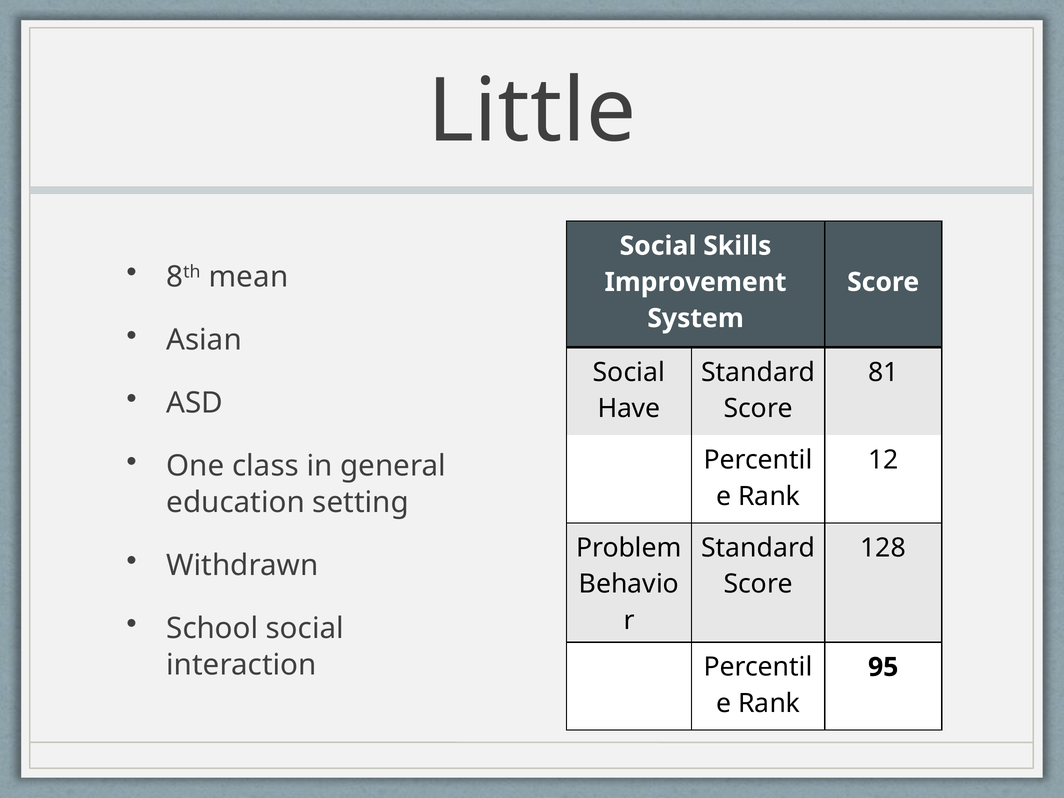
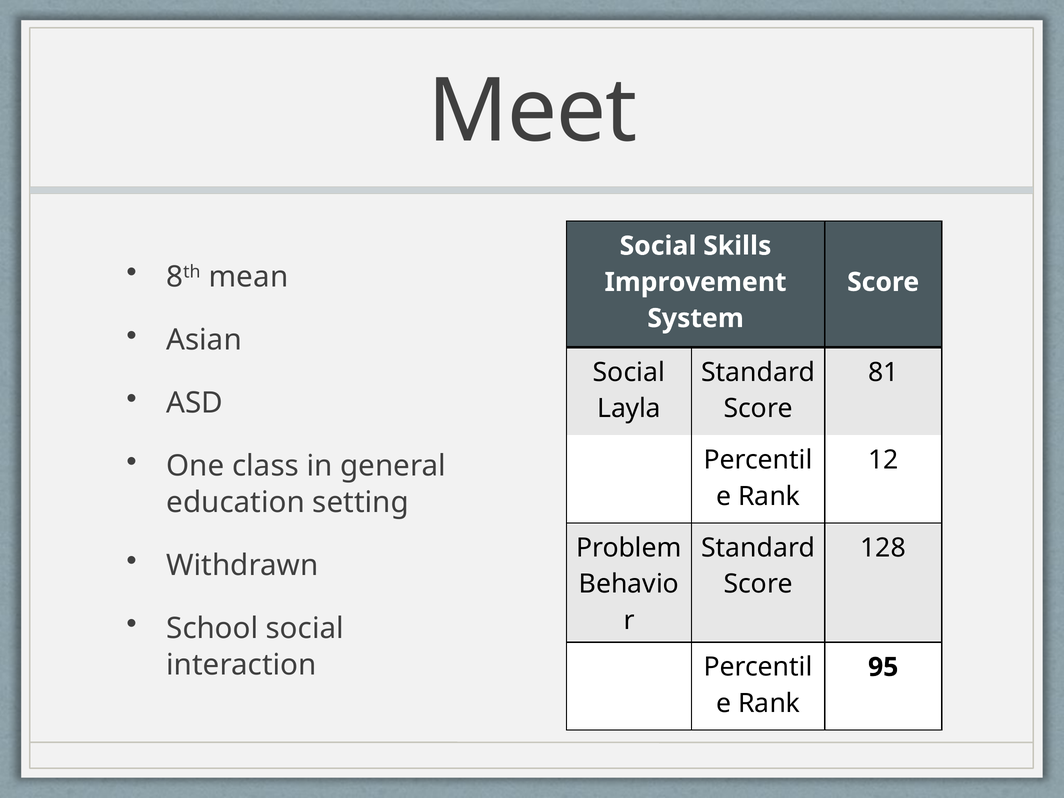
Little: Little -> Meet
Have: Have -> Layla
